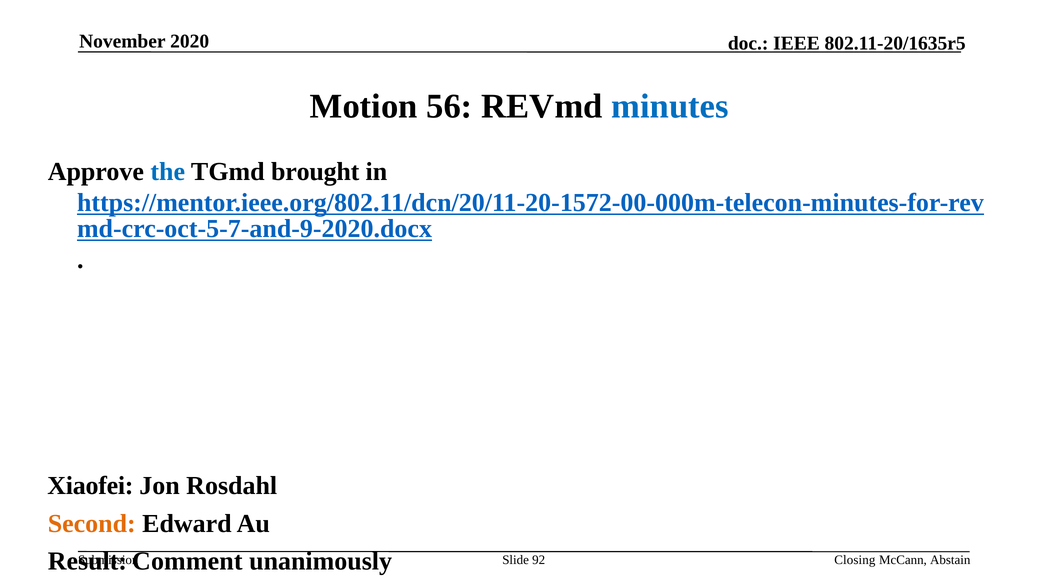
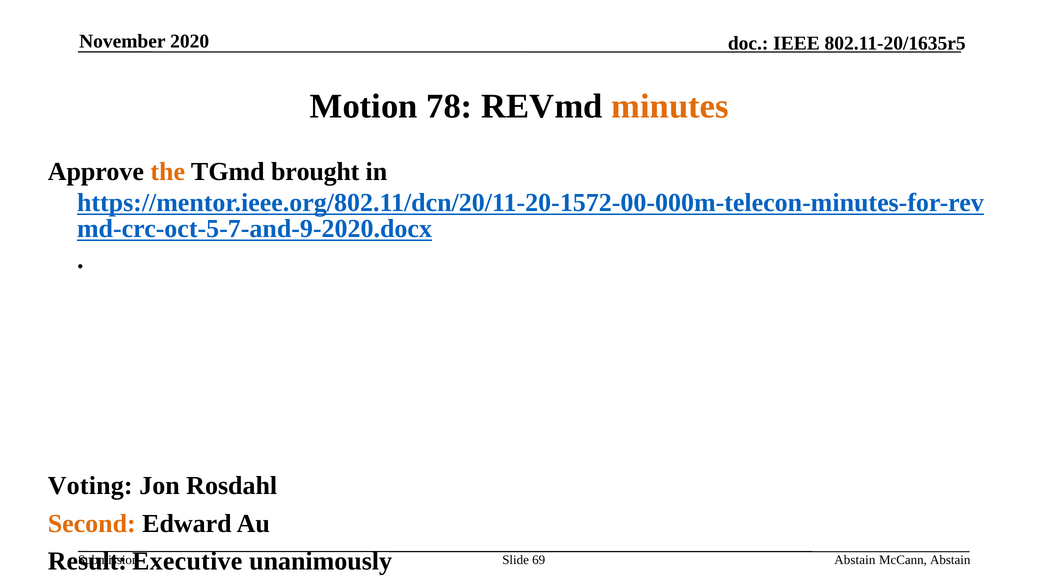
56: 56 -> 78
minutes colour: blue -> orange
the colour: blue -> orange
Xiaofei: Xiaofei -> Voting
Comment: Comment -> Executive
92: 92 -> 69
Closing at (855, 561): Closing -> Abstain
